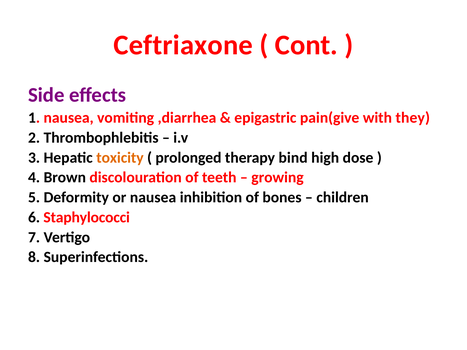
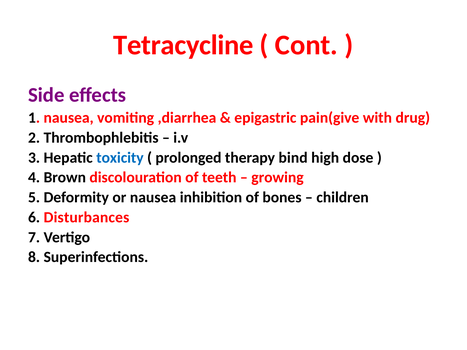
Ceftriaxone: Ceftriaxone -> Tetracycline
they: they -> drug
toxicity colour: orange -> blue
Staphylococci: Staphylococci -> Disturbances
